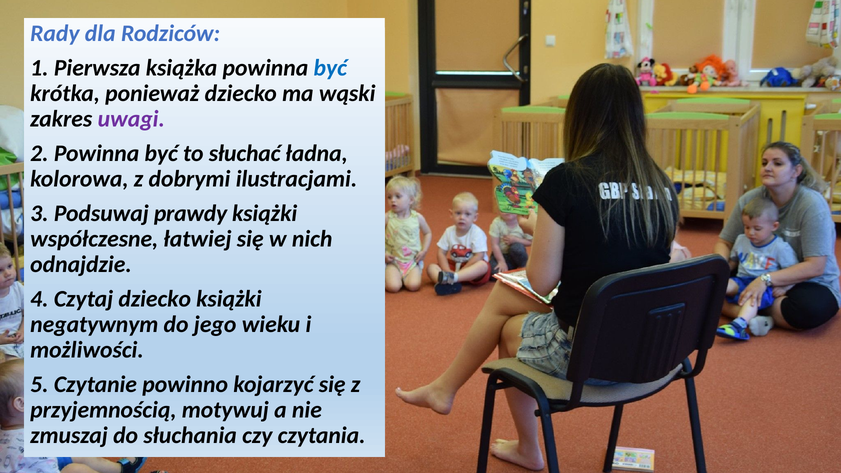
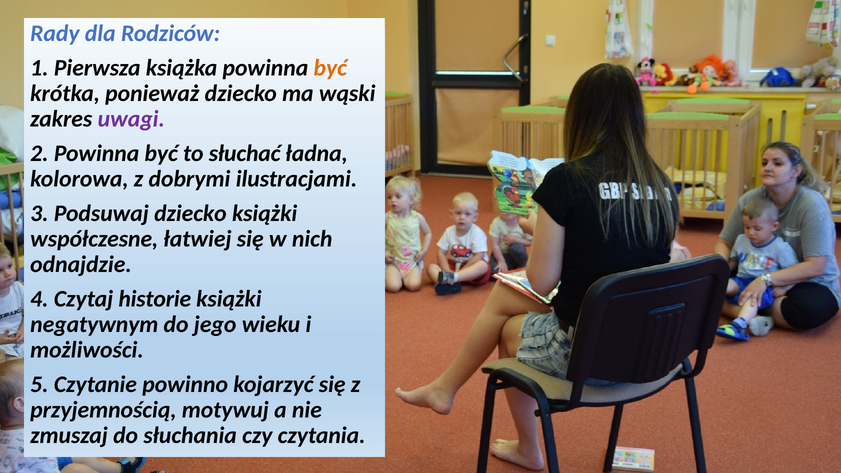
być at (330, 68) colour: blue -> orange
Podsuwaj prawdy: prawdy -> dziecko
Czytaj dziecko: dziecko -> historie
